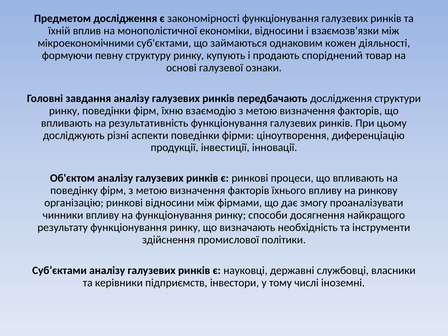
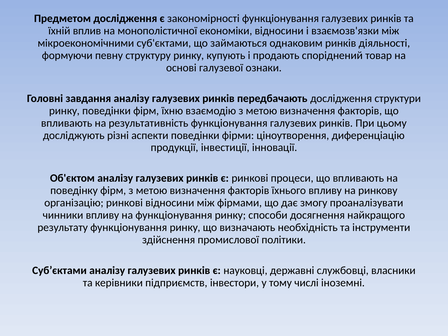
однаковим кожен: кожен -> ринків
